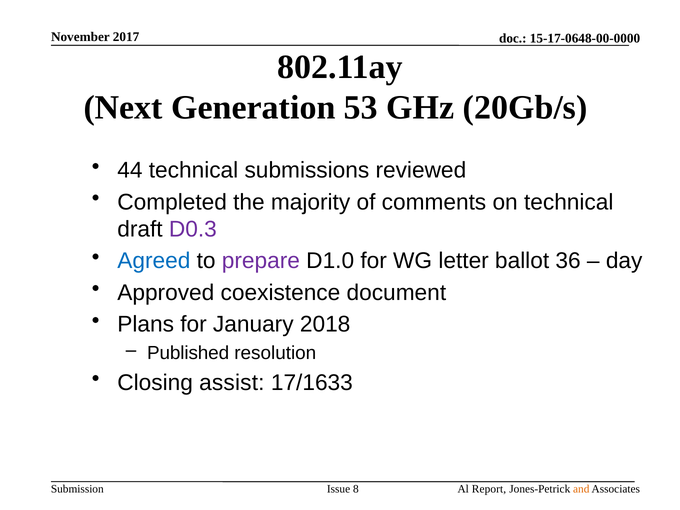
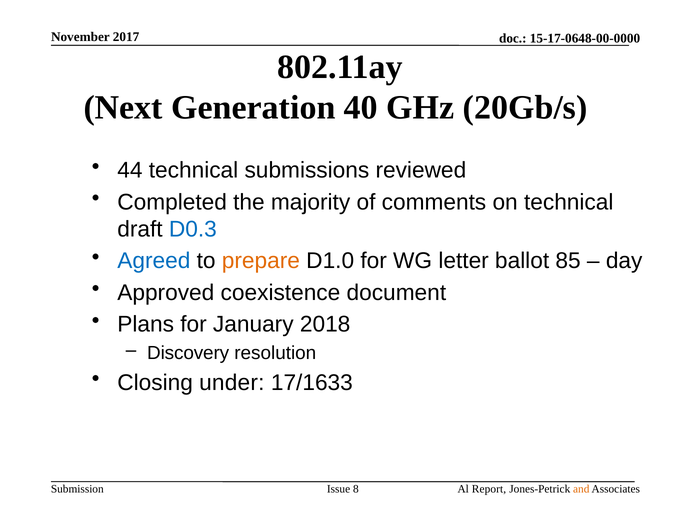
53: 53 -> 40
D0.3 colour: purple -> blue
prepare colour: purple -> orange
36: 36 -> 85
Published: Published -> Discovery
assist: assist -> under
